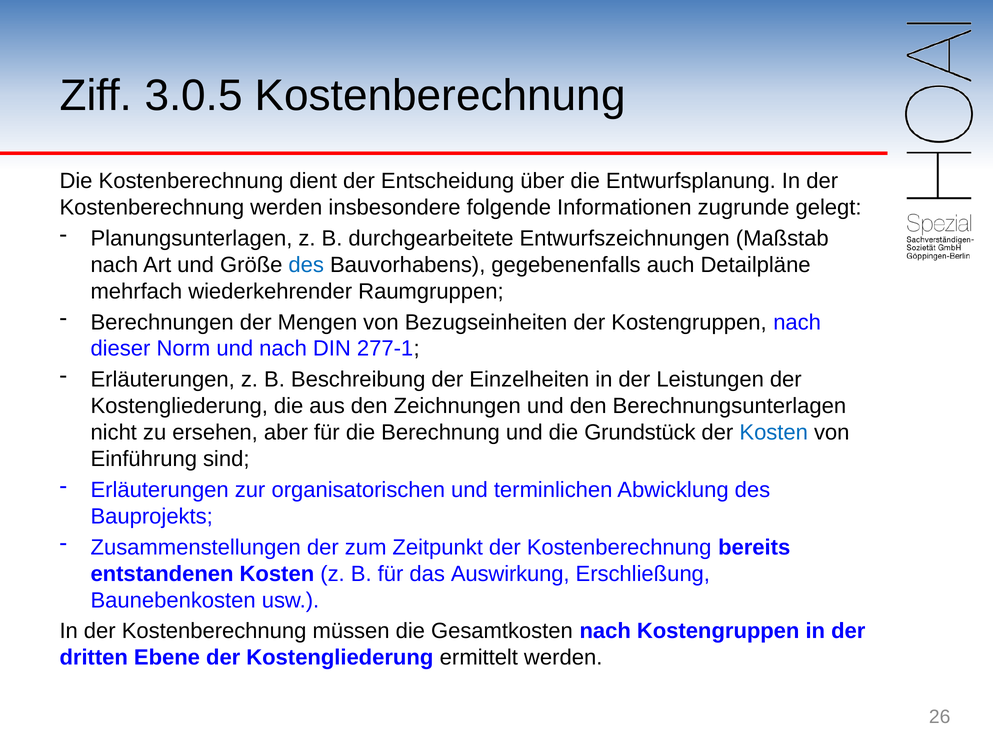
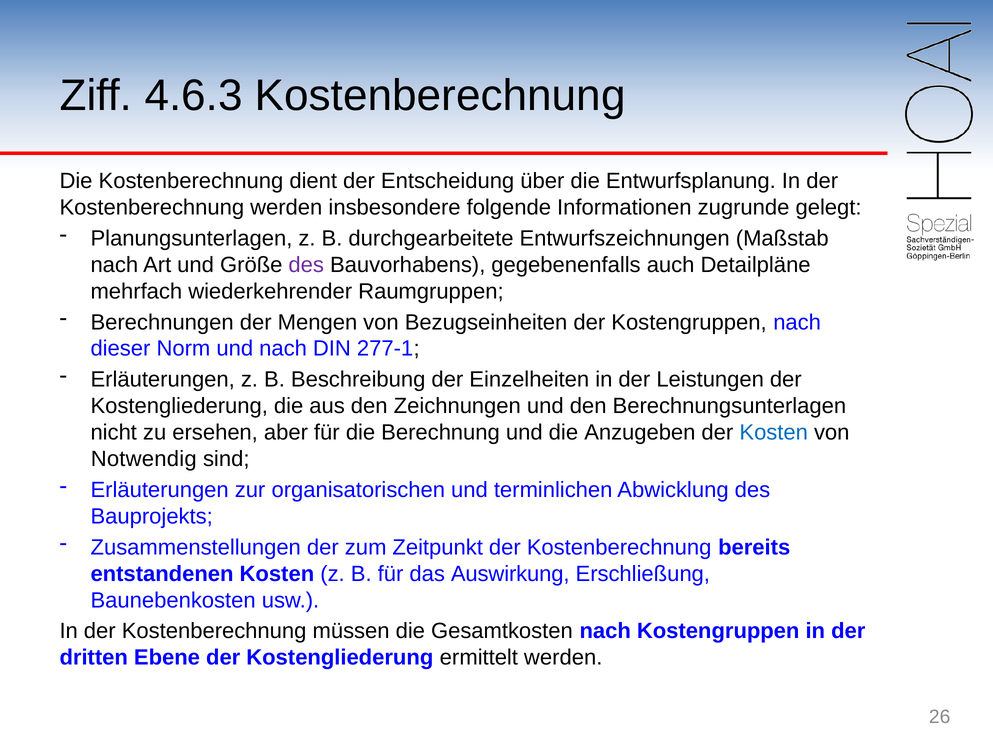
3.0.5: 3.0.5 -> 4.6.3
des at (306, 265) colour: blue -> purple
Grundstück: Grundstück -> Anzugeben
Einführung: Einführung -> Notwendig
